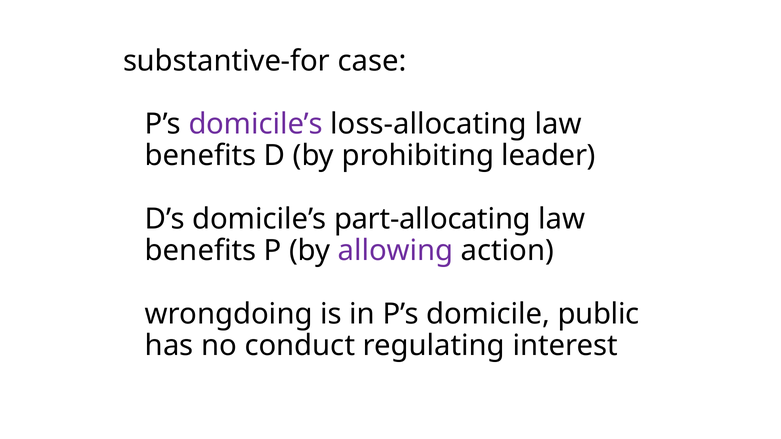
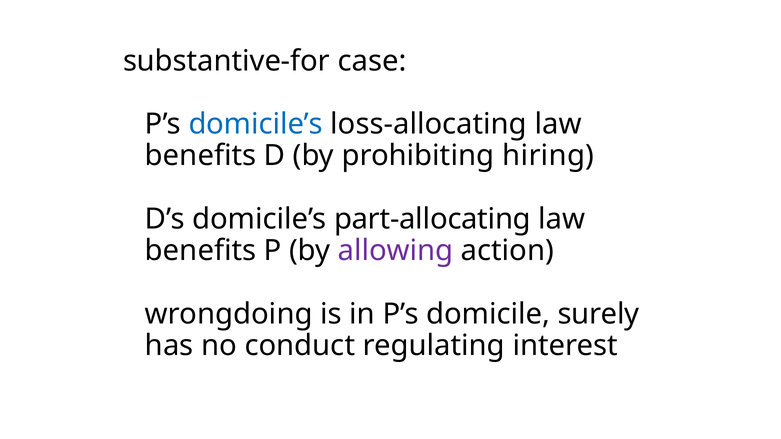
domicile’s at (256, 124) colour: purple -> blue
leader: leader -> hiring
public: public -> surely
